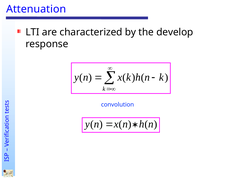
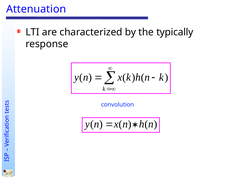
develop: develop -> typically
